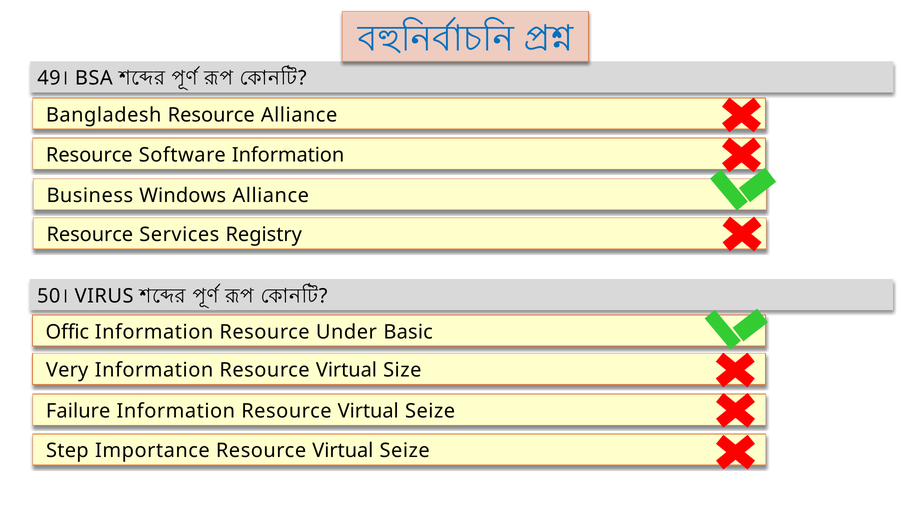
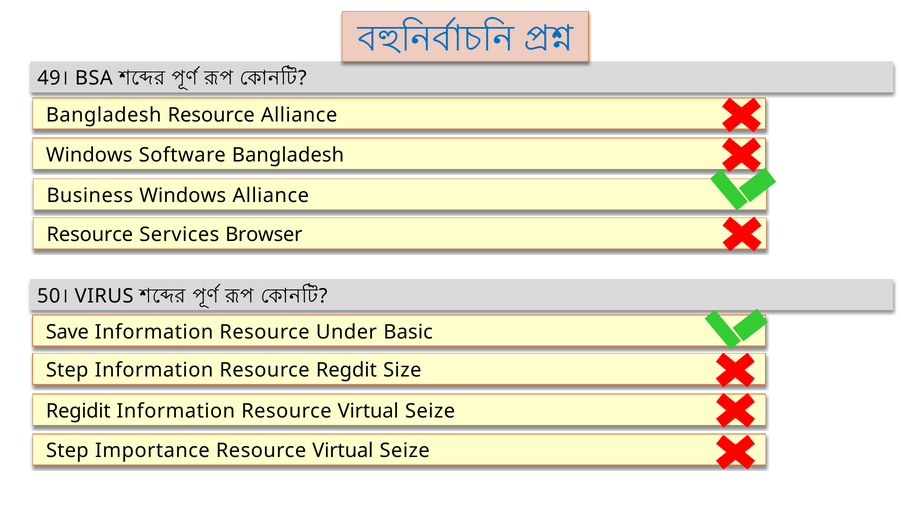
Resource at (89, 155): Resource -> Windows
Software Information: Information -> Bangladesh
Registry: Registry -> Browser
Offic: Offic -> Save
Very at (67, 370): Very -> Step
Virtual at (346, 370): Virtual -> Regdit
Failure: Failure -> Regidit
